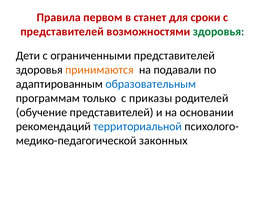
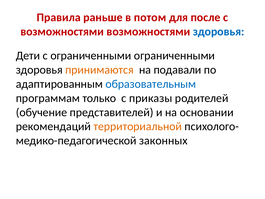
первом: первом -> раньше
станет: станет -> потом
сроки: сроки -> после
представителей at (62, 32): представителей -> возможностями
здоровья at (219, 32) colour: green -> blue
ограниченными представителей: представителей -> ограниченными
территориальной colour: blue -> orange
